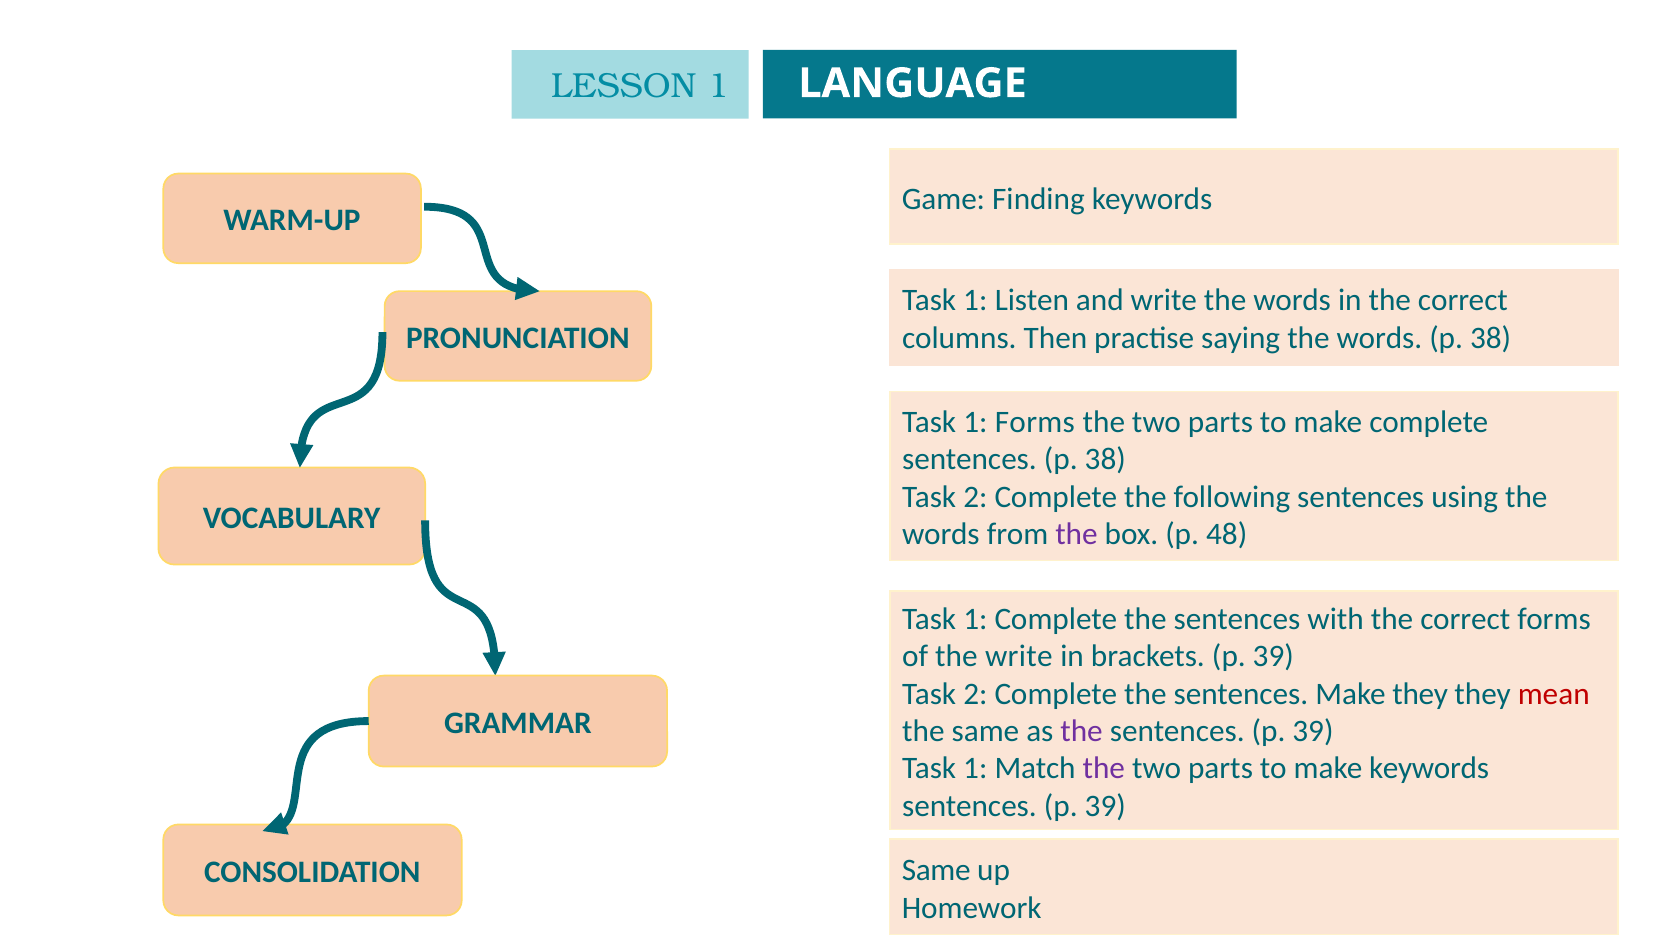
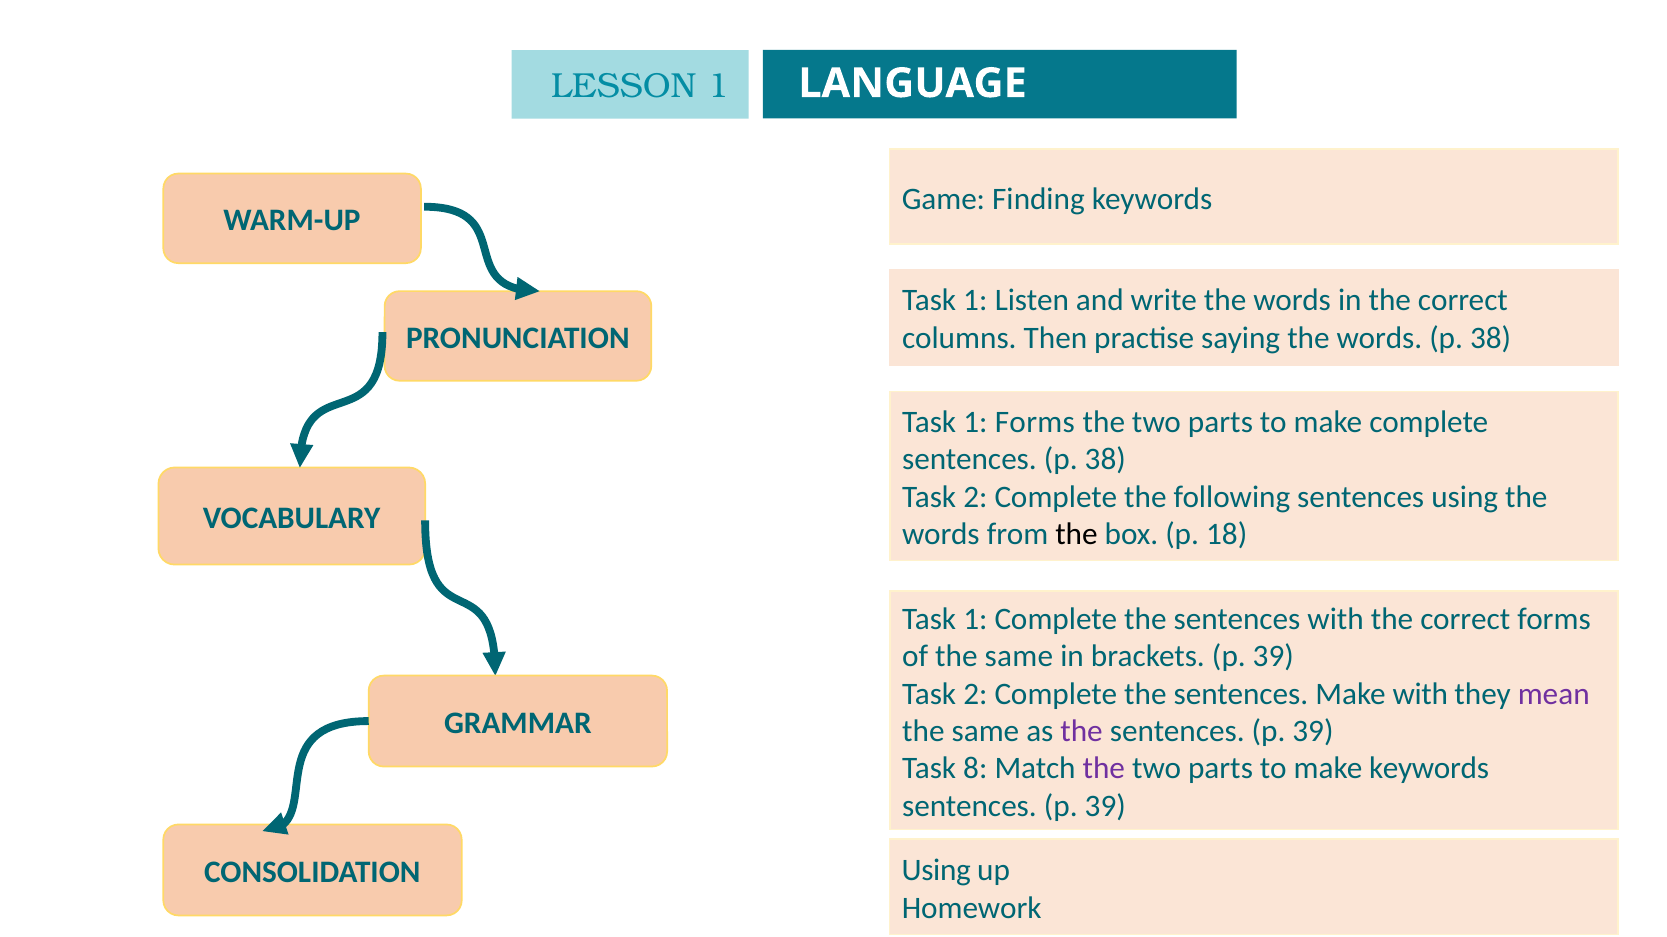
the at (1076, 535) colour: purple -> black
48: 48 -> 18
of the write: write -> same
Make they: they -> with
mean colour: red -> purple
1 at (975, 769): 1 -> 8
CONSOLIDATION Same: Same -> Using
